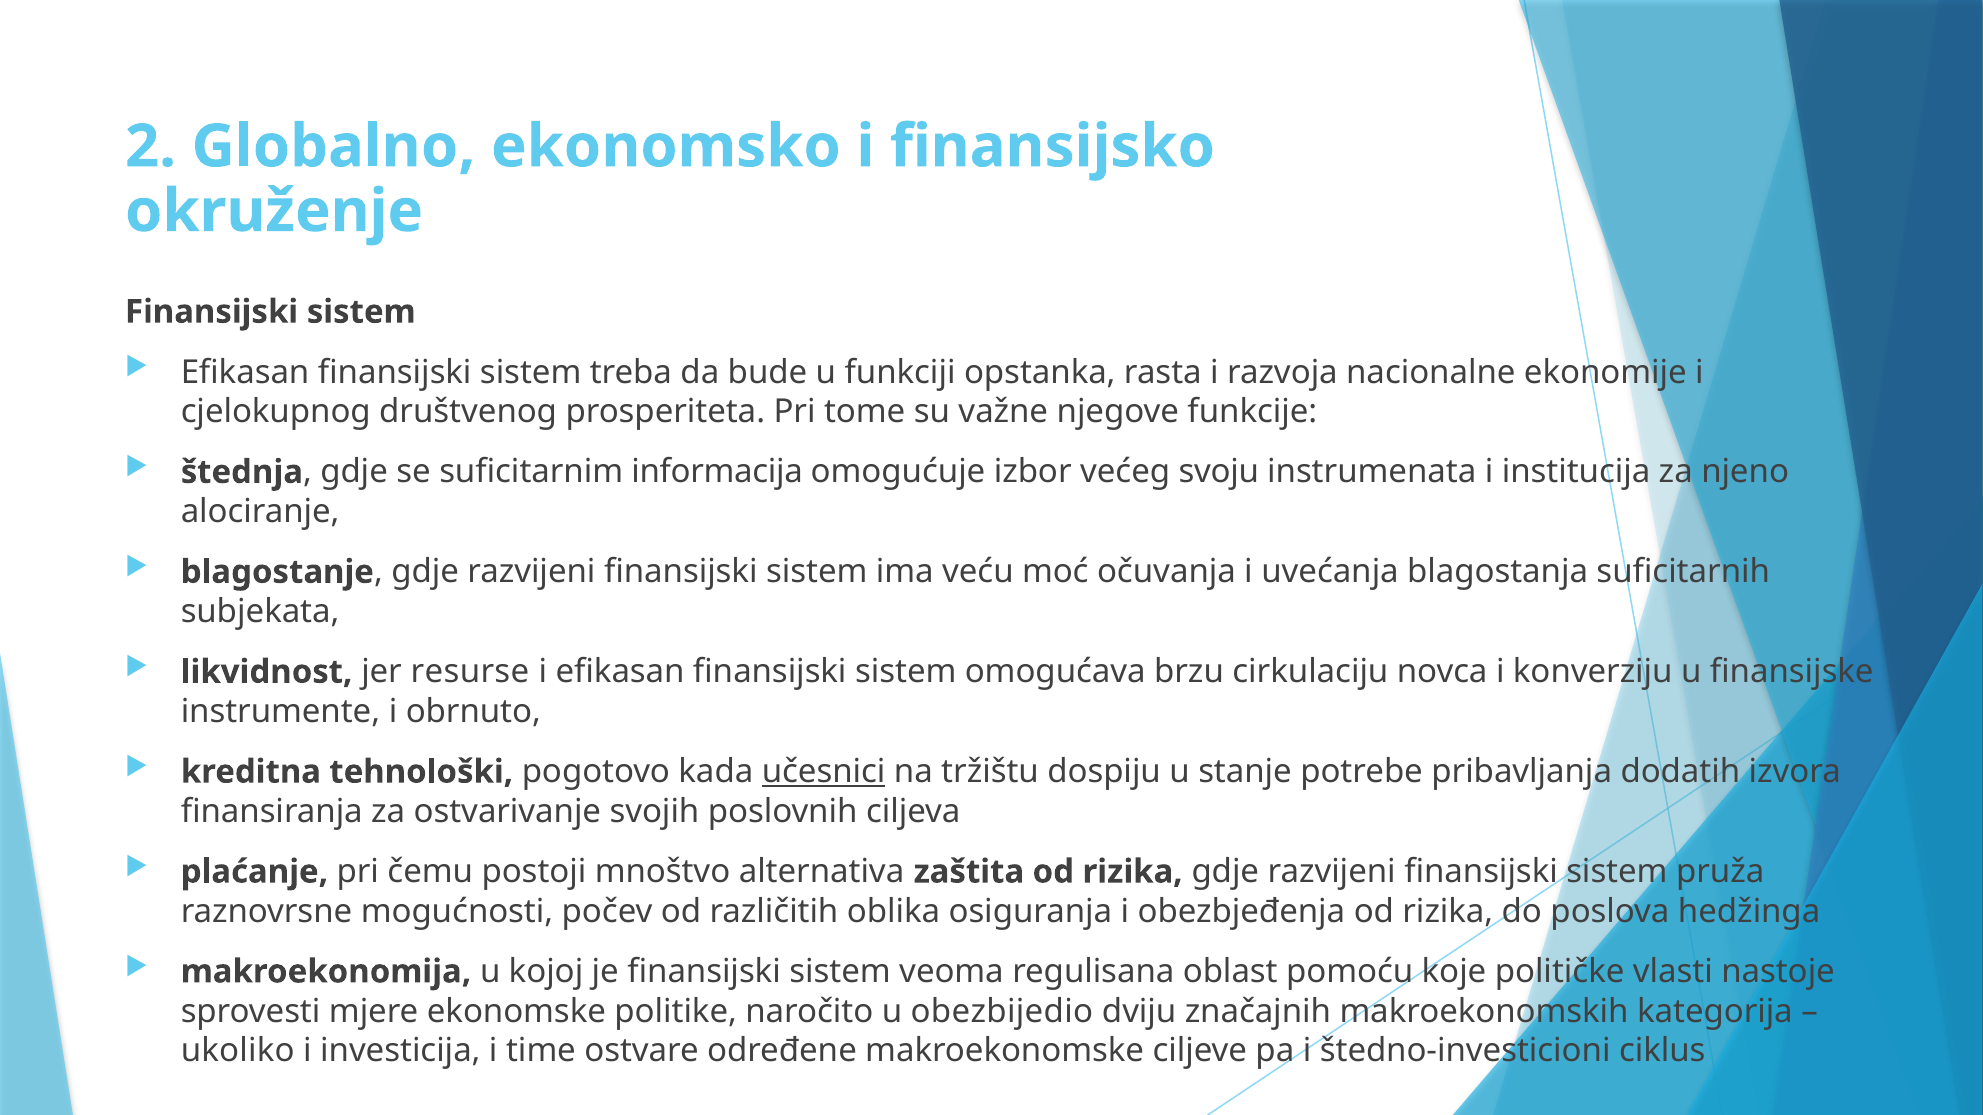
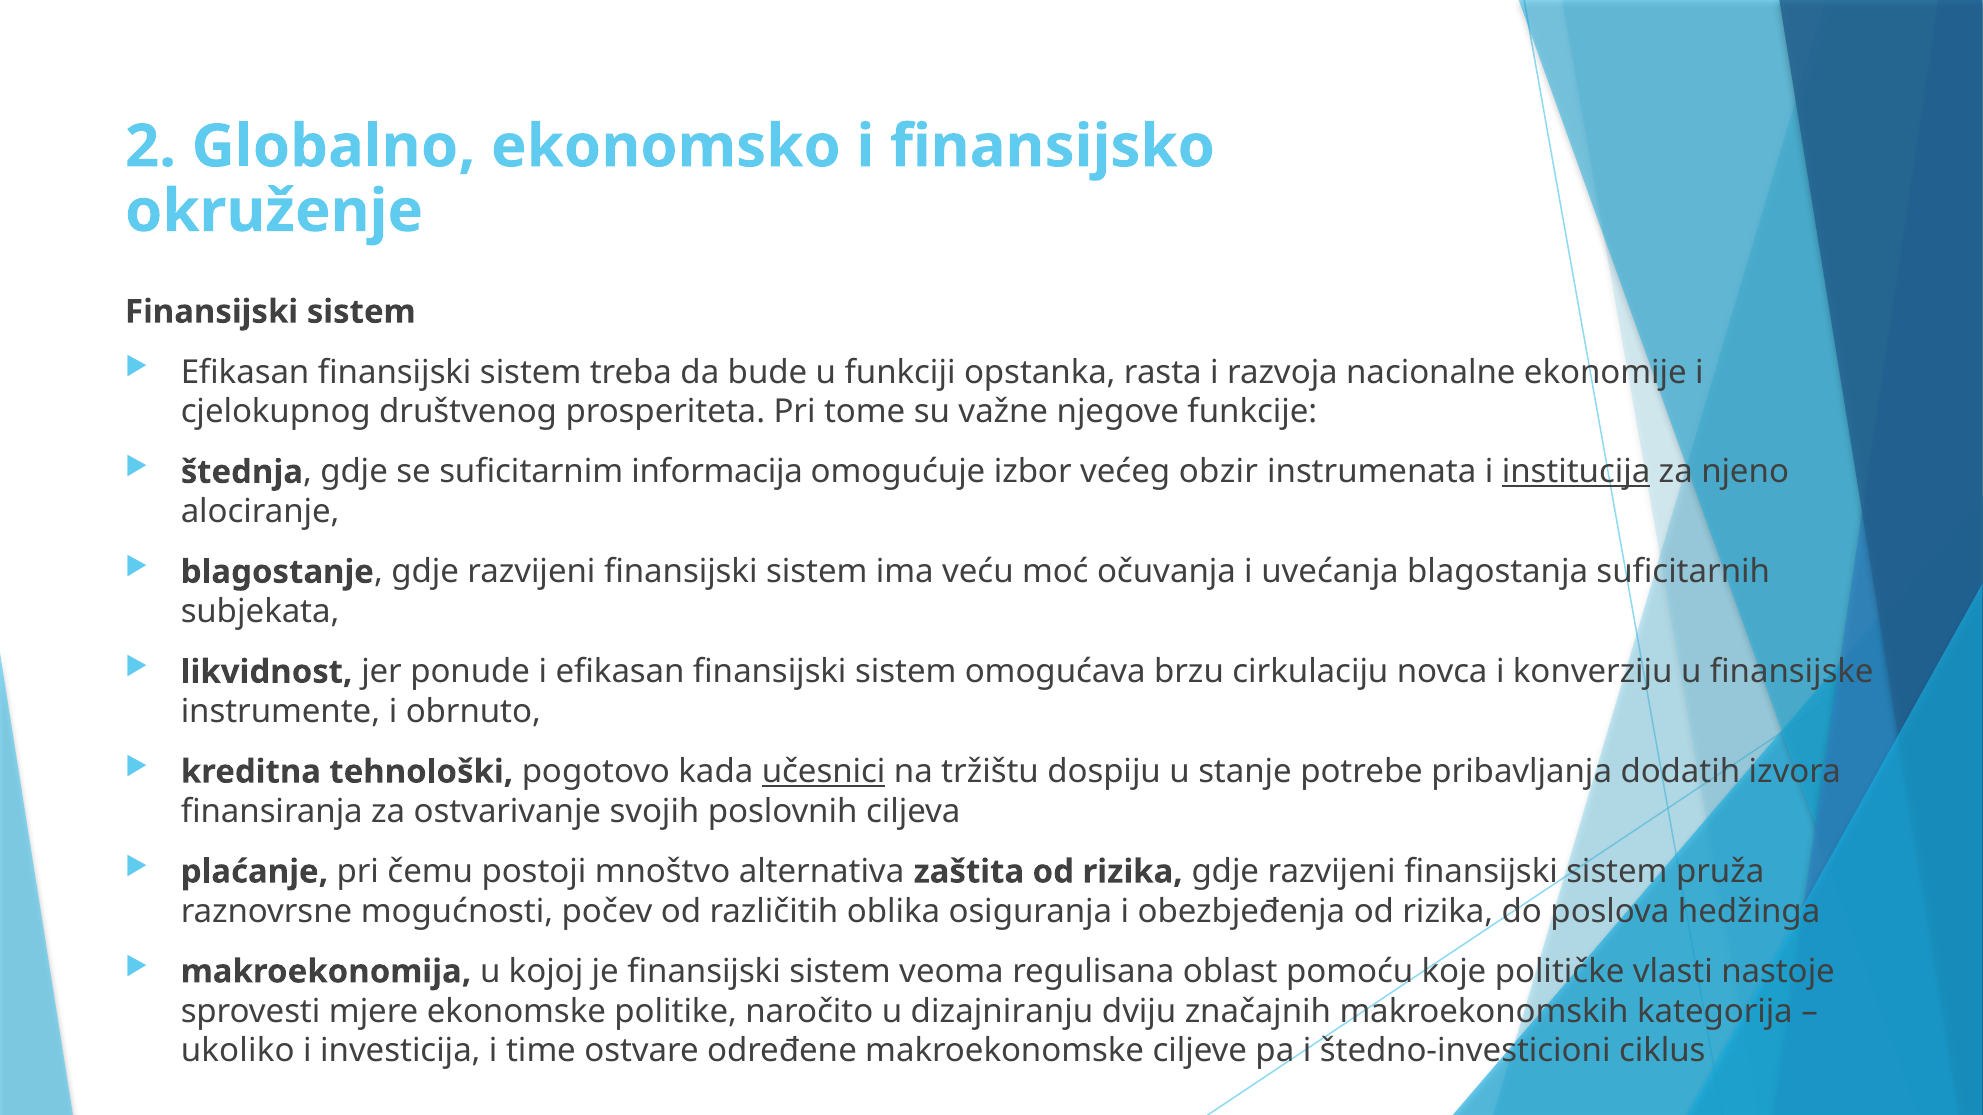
svoju: svoju -> obzir
institucija underline: none -> present
resurse: resurse -> ponude
obezbijedio: obezbijedio -> dizajniranju
